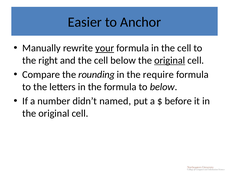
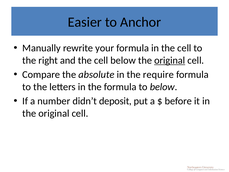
your underline: present -> none
rounding: rounding -> absolute
named: named -> deposit
